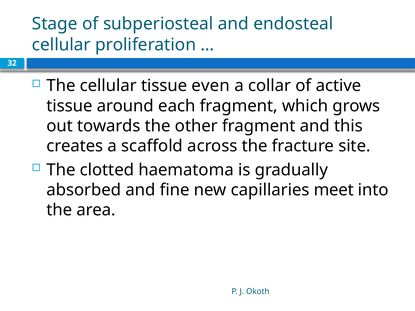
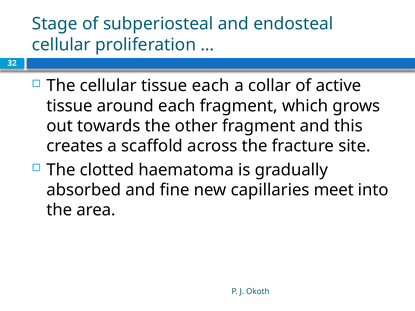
tissue even: even -> each
